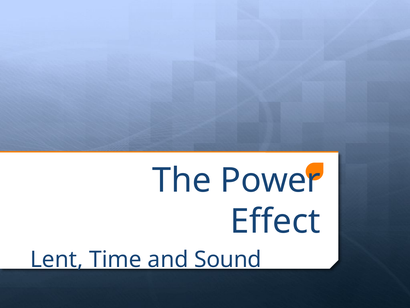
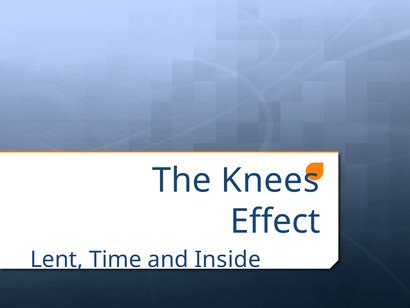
Power: Power -> Knees
Sound: Sound -> Inside
